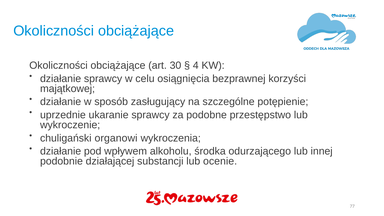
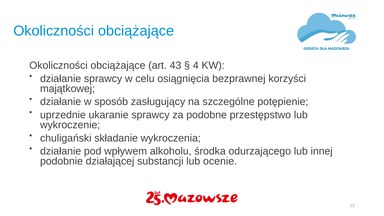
30: 30 -> 43
organowi: organowi -> składanie
